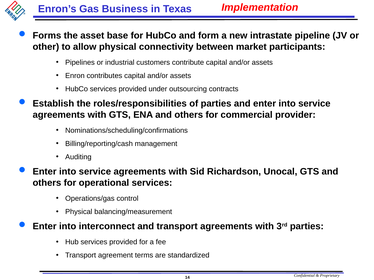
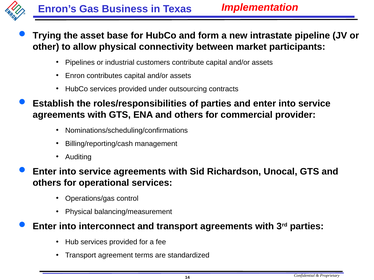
Forms: Forms -> Trying
